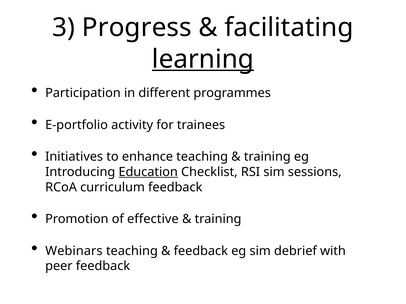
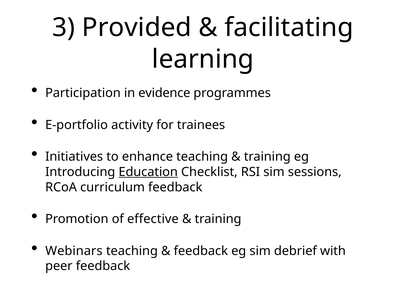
Progress: Progress -> Provided
learning underline: present -> none
different: different -> evidence
